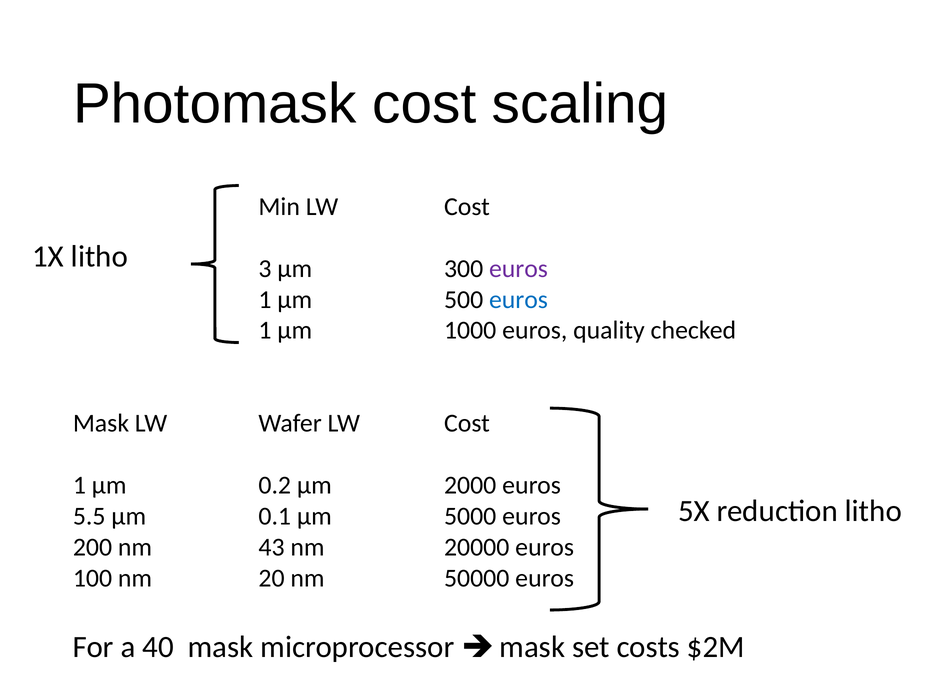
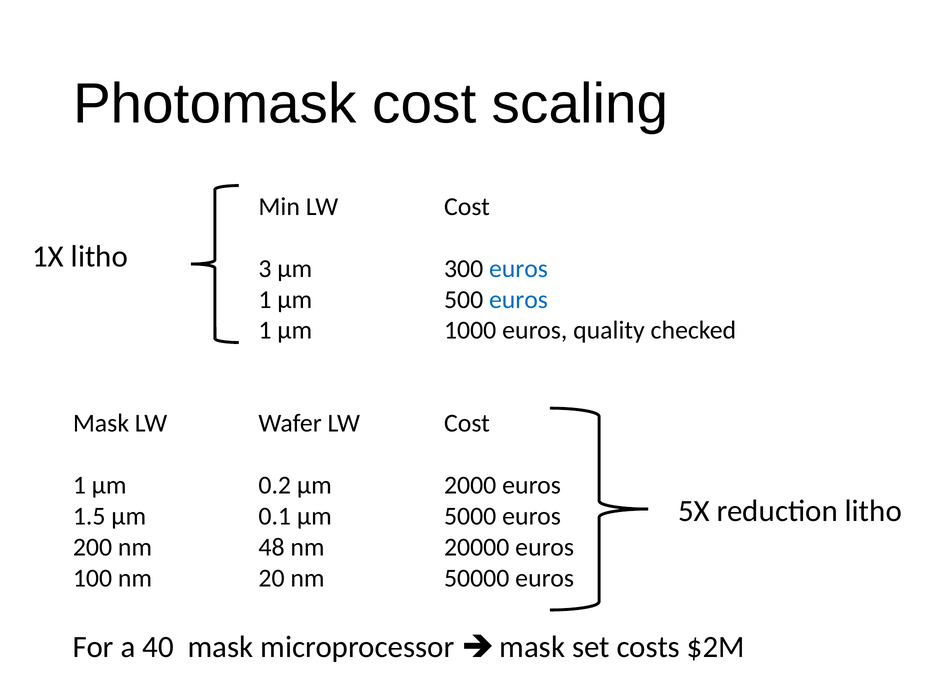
euros at (519, 269) colour: purple -> blue
5.5: 5.5 -> 1.5
43: 43 -> 48
